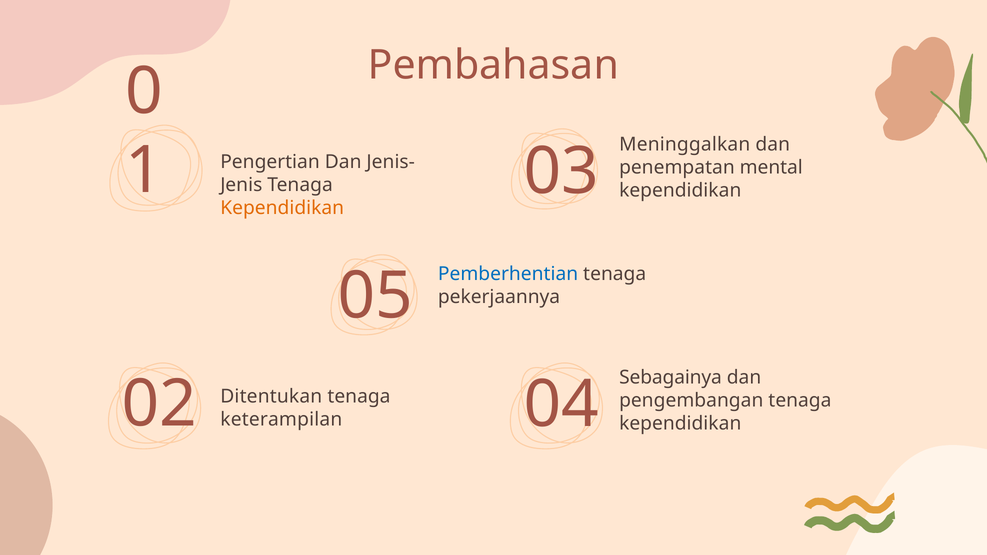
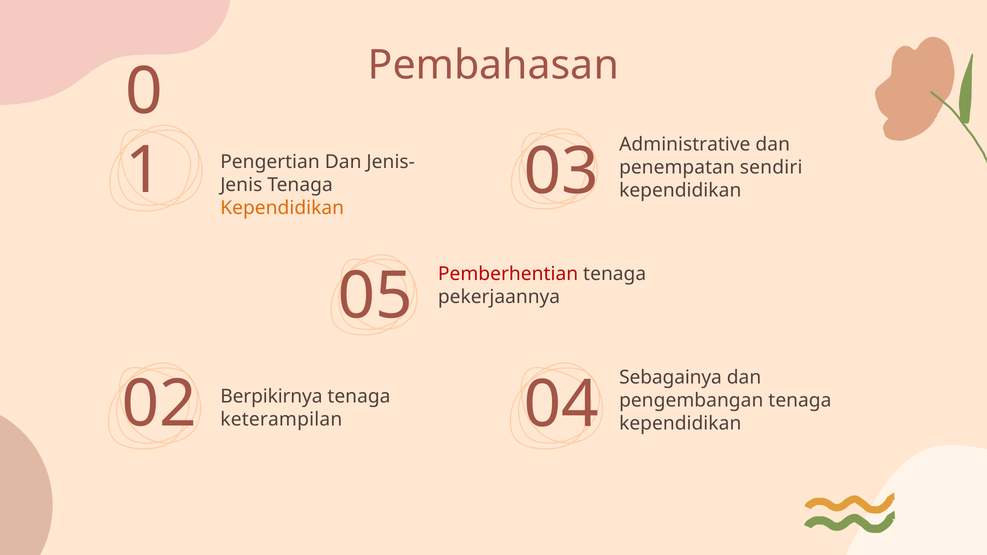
Meninggalkan: Meninggalkan -> Administrative
mental: mental -> sendiri
Pemberhentian colour: blue -> red
Ditentukan: Ditentukan -> Berpikirnya
